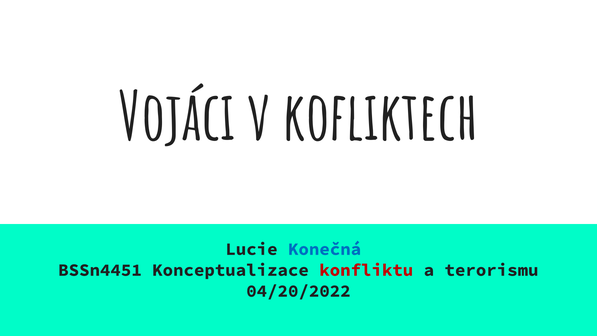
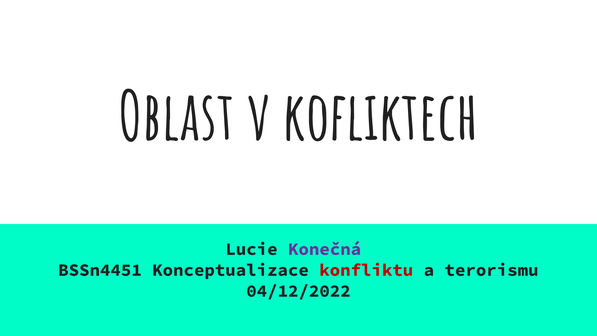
Vojáci: Vojáci -> Oblast
Konečná colour: blue -> purple
04/20/2022: 04/20/2022 -> 04/12/2022
